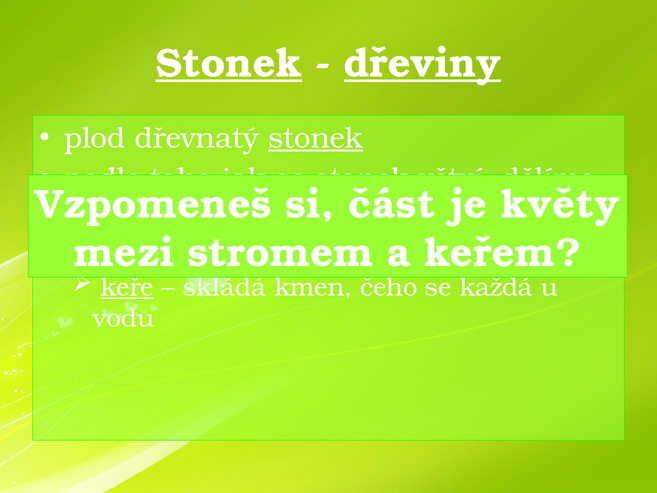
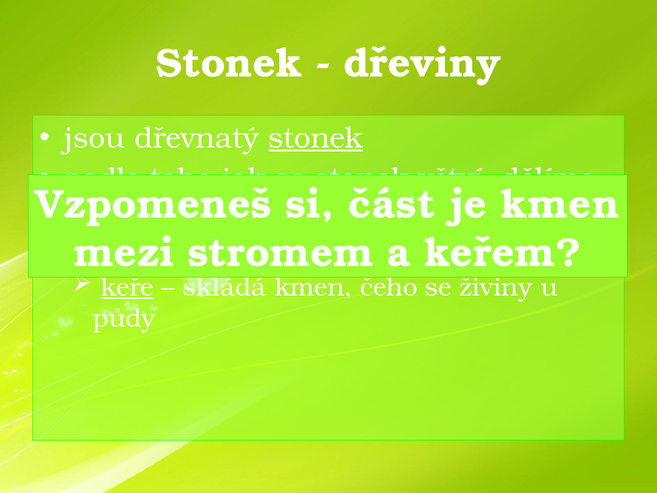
Stonek at (229, 64) underline: present -> none
dřeviny at (423, 64) underline: present -> none
plod: plod -> jsou
je květy: květy -> kmen
každá: každá -> živiny
vodu: vodu -> půdy
